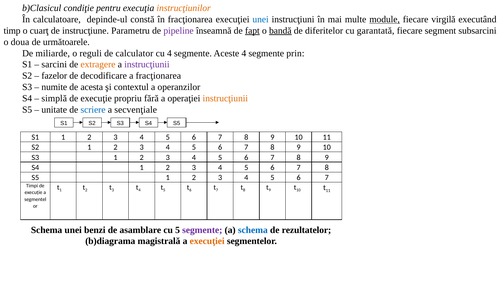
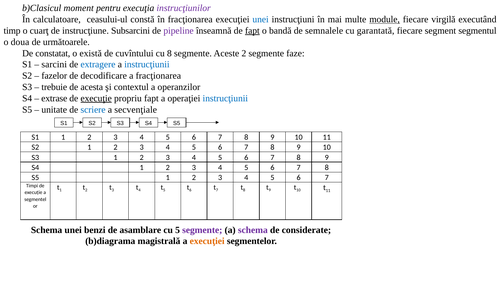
condiţie: condiţie -> moment
instrucţiunilor colour: orange -> purple
depinde-ul: depinde-ul -> ceasului-ul
Parametru: Parametru -> Subsarcini
bandă underline: present -> none
diferitelor: diferitelor -> semnalele
subsarcini: subsarcini -> segmentul
miliarde: miliarde -> constatat
reguli: reguli -> există
calculator: calculator -> cuvîntului
cu 4: 4 -> 8
Aceste 4: 4 -> 2
prin: prin -> faze
extragere colour: orange -> blue
instrucţiunii at (147, 64) colour: purple -> blue
numite: numite -> trebuie
simplă: simplă -> extrase
execuţie underline: none -> present
propriu fără: fără -> fapt
instrucţiunii at (225, 98) colour: orange -> blue
schema at (253, 230) colour: blue -> purple
rezultatelor: rezultatelor -> considerate
